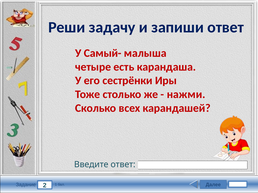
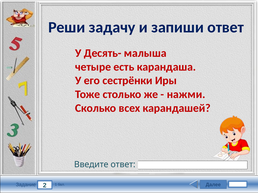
Самый-: Самый- -> Десять-
